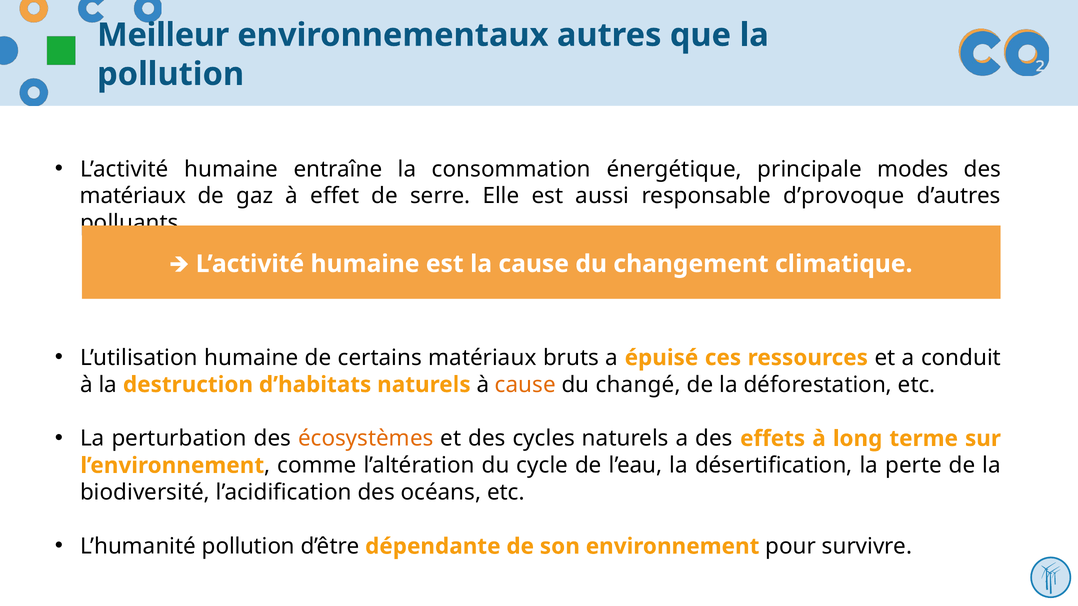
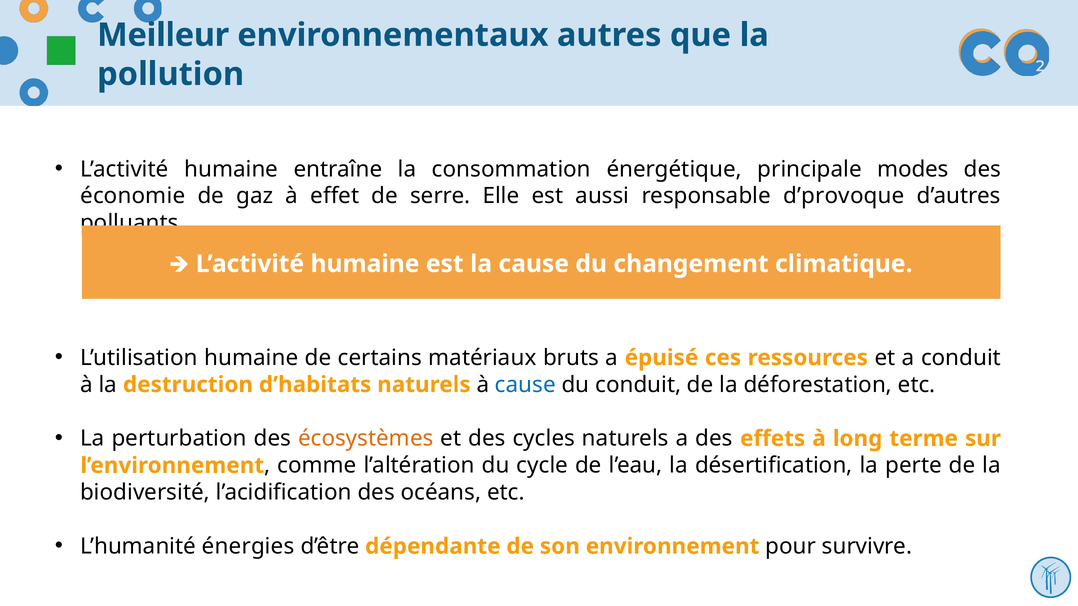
matériaux at (133, 196): matériaux -> économie
cause at (525, 385) colour: orange -> blue
du changé: changé -> conduit
L’humanité pollution: pollution -> énergies
